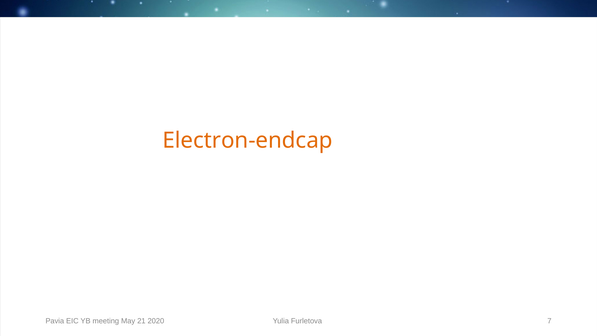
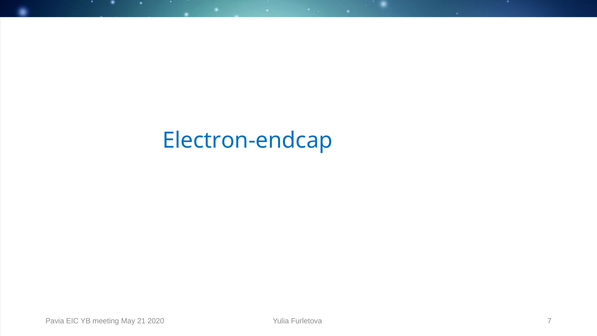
Electron-endcap colour: orange -> blue
